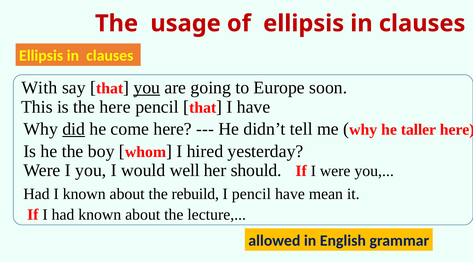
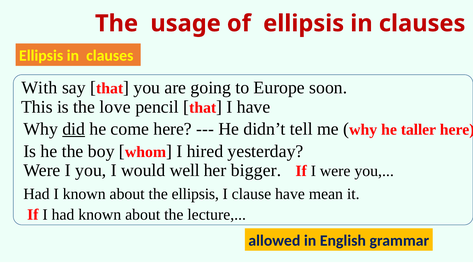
you at (147, 88) underline: present -> none
the here: here -> love
should: should -> bigger
the rebuild: rebuild -> ellipsis
I pencil: pencil -> clause
